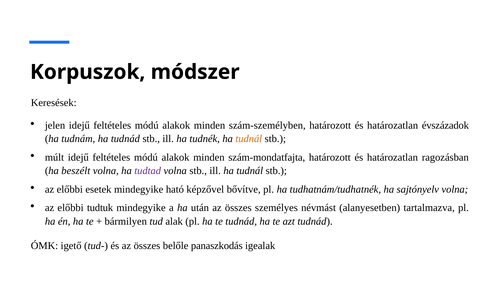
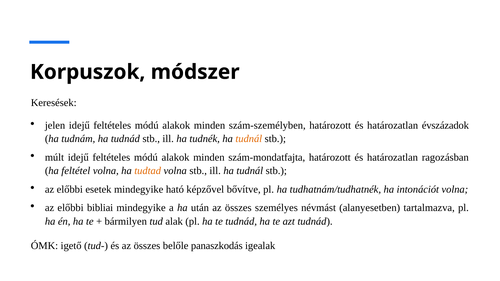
beszélt: beszélt -> feltétel
tudtad colour: purple -> orange
sajtónyelv: sajtónyelv -> intonációt
tudtuk: tudtuk -> bibliai
